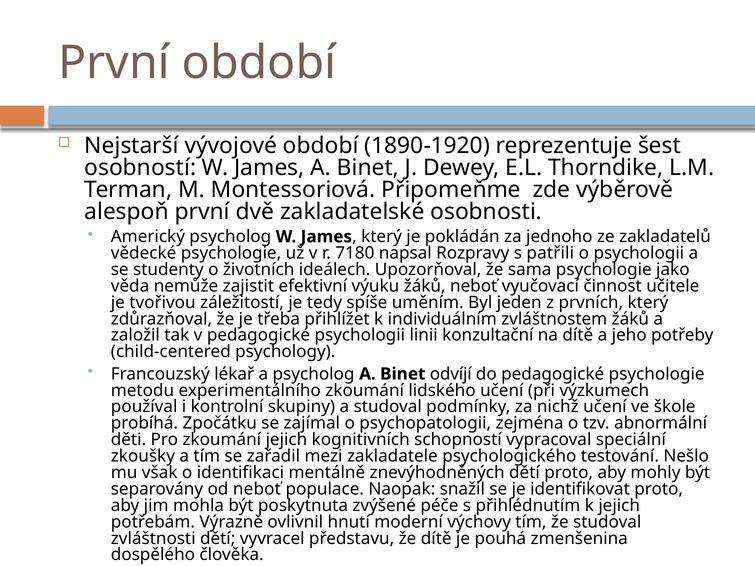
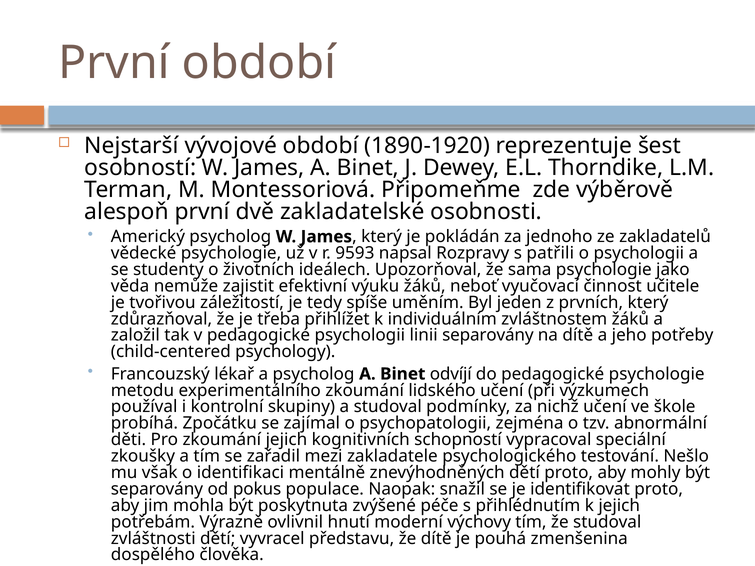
7180: 7180 -> 9593
linii konzultační: konzultační -> separovány
od neboť: neboť -> pokus
